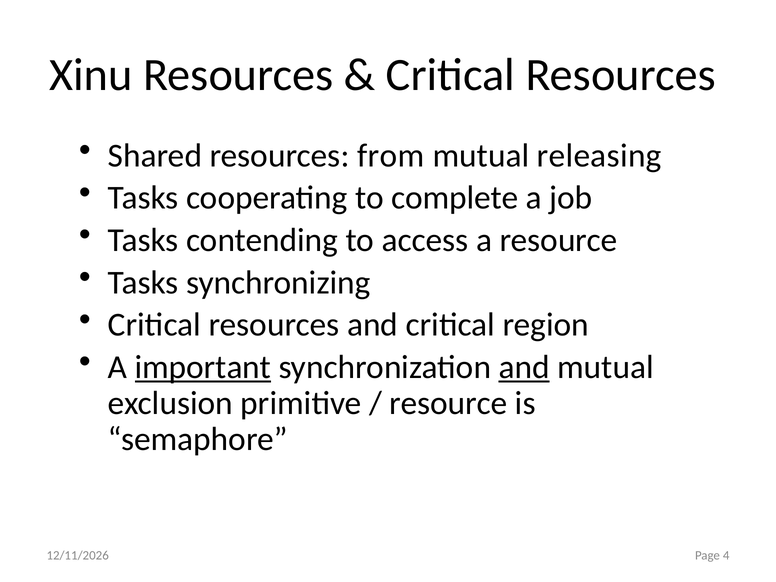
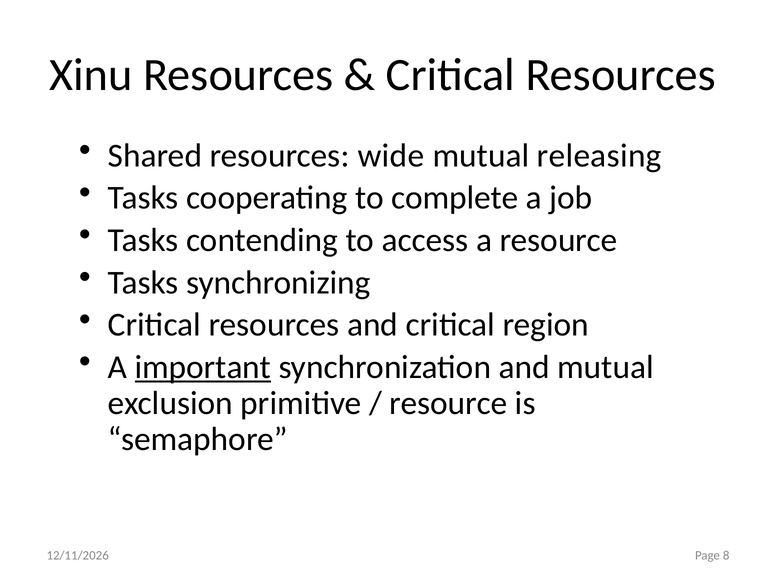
from: from -> wide
and at (524, 367) underline: present -> none
4: 4 -> 8
